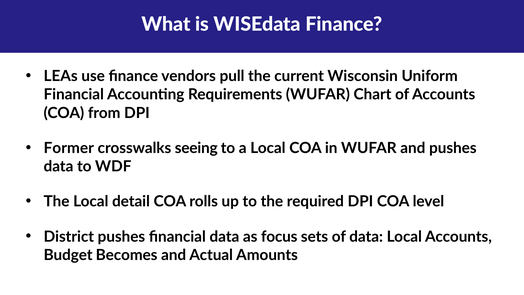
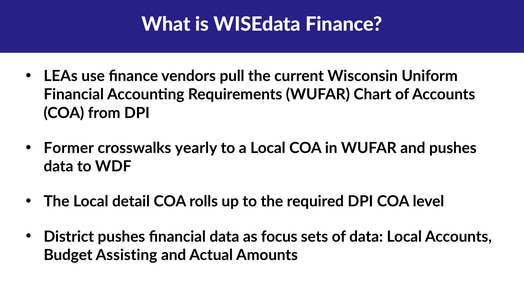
seeing: seeing -> yearly
Becomes: Becomes -> Assisting
